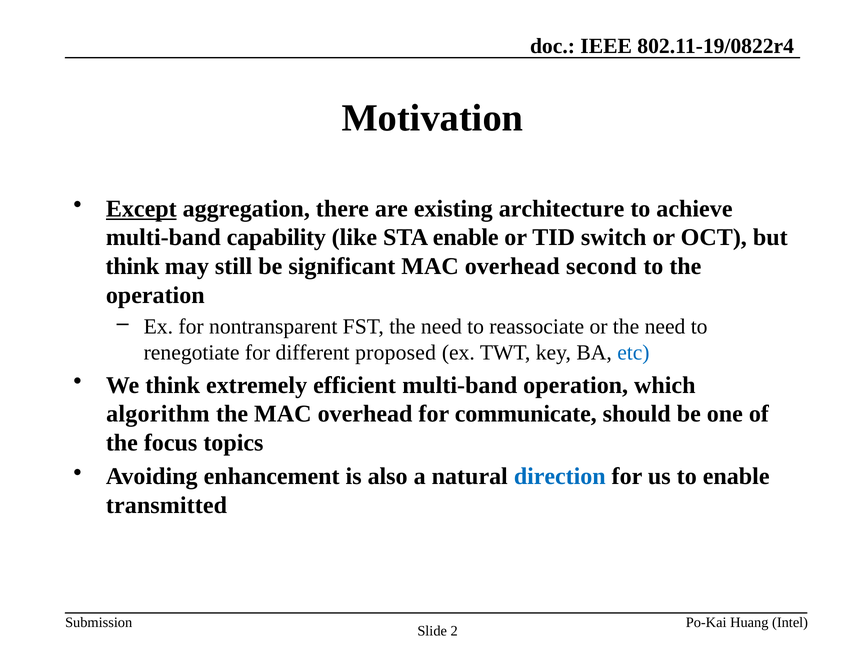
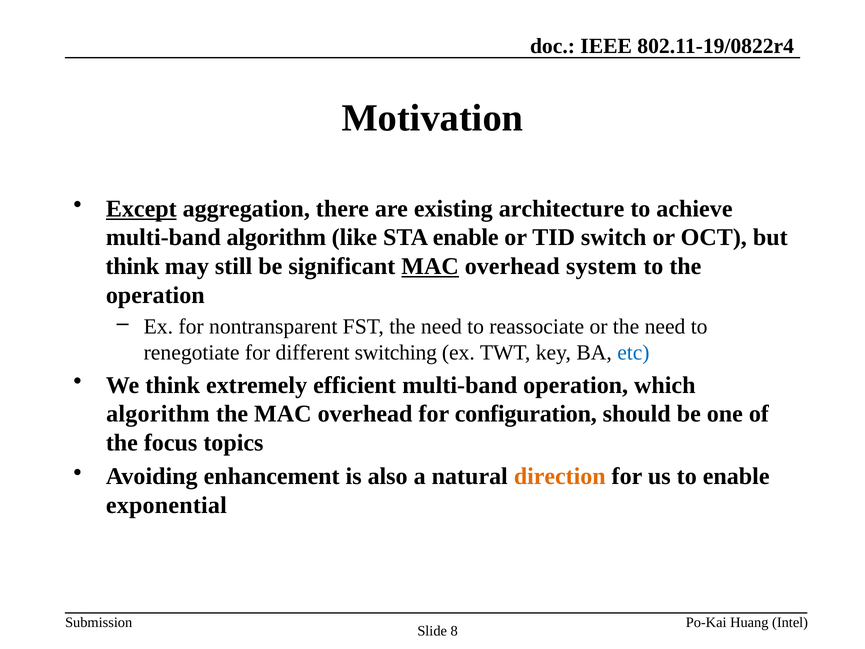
multi-band capability: capability -> algorithm
MAC at (430, 266) underline: none -> present
second: second -> system
proposed: proposed -> switching
communicate: communicate -> configuration
direction colour: blue -> orange
transmitted: transmitted -> exponential
2: 2 -> 8
